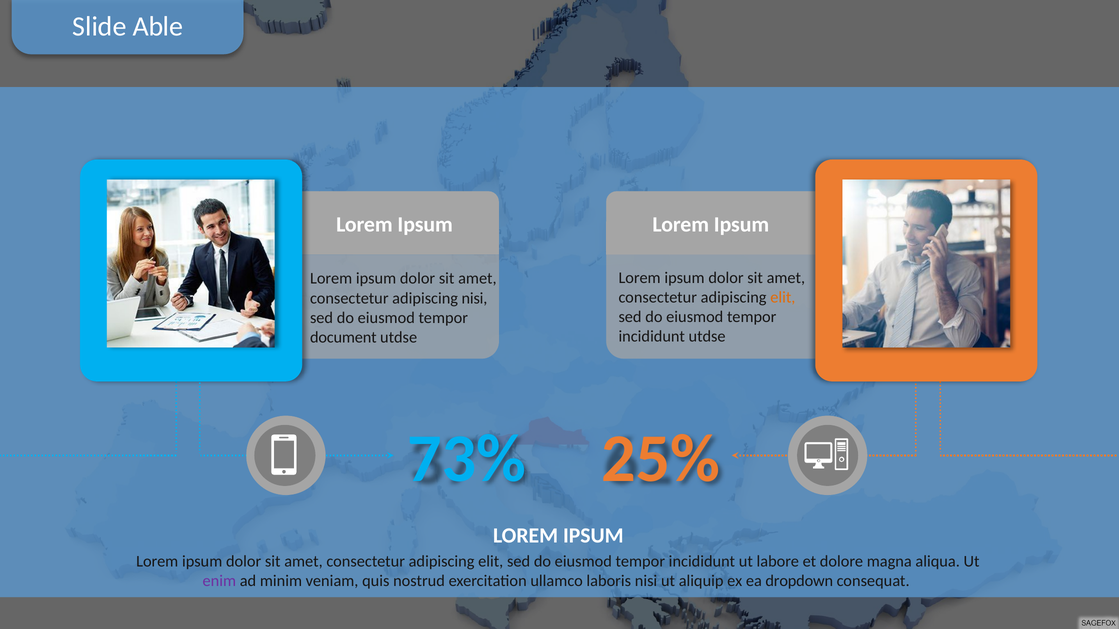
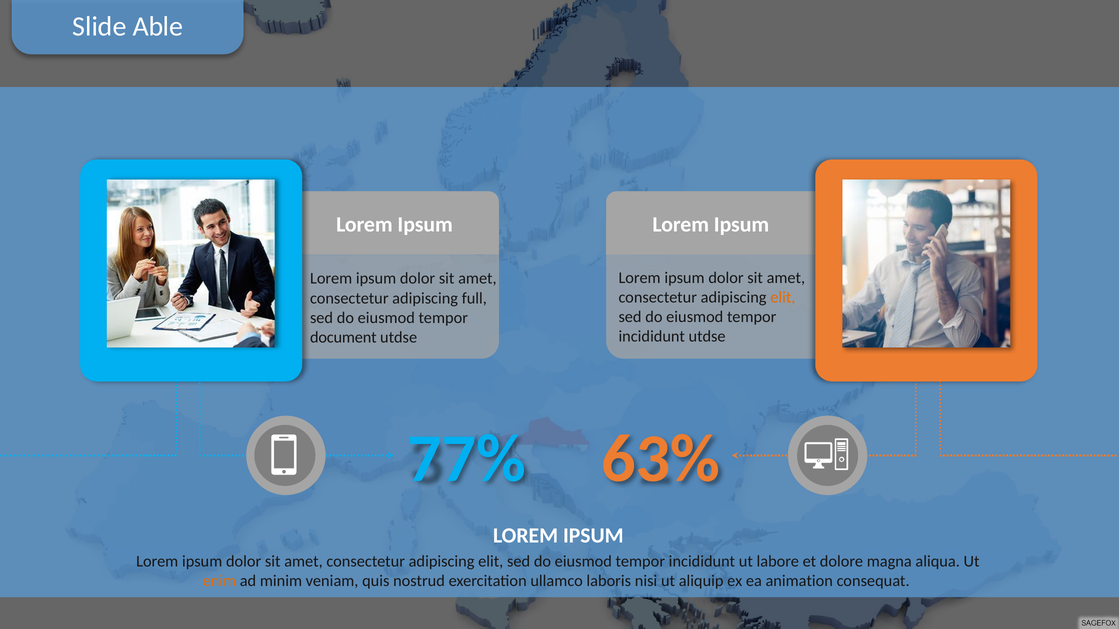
adipiscing nisi: nisi -> full
73%: 73% -> 77%
25%: 25% -> 63%
enim colour: purple -> orange
dropdown: dropdown -> animation
